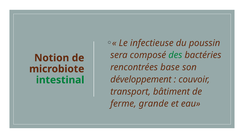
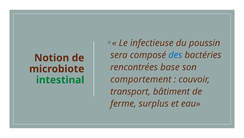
des colour: green -> blue
développement: développement -> comportement
grande: grande -> surplus
